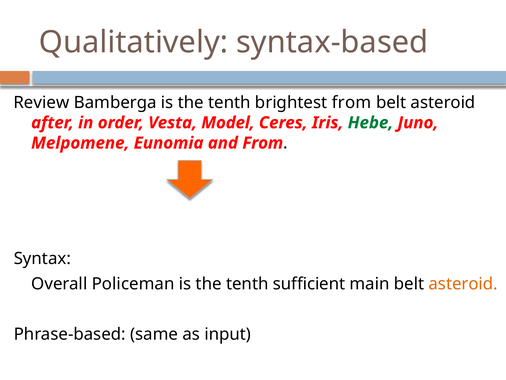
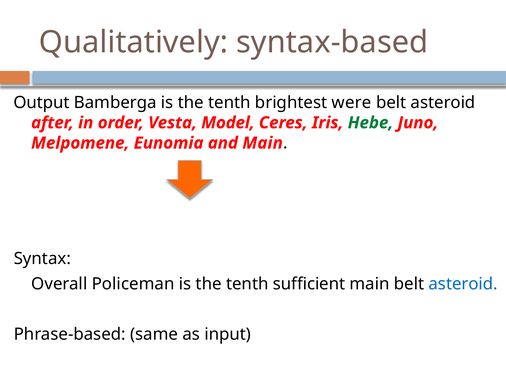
Review: Review -> Output
brightest from: from -> were
and From: From -> Main
asteroid at (463, 284) colour: orange -> blue
